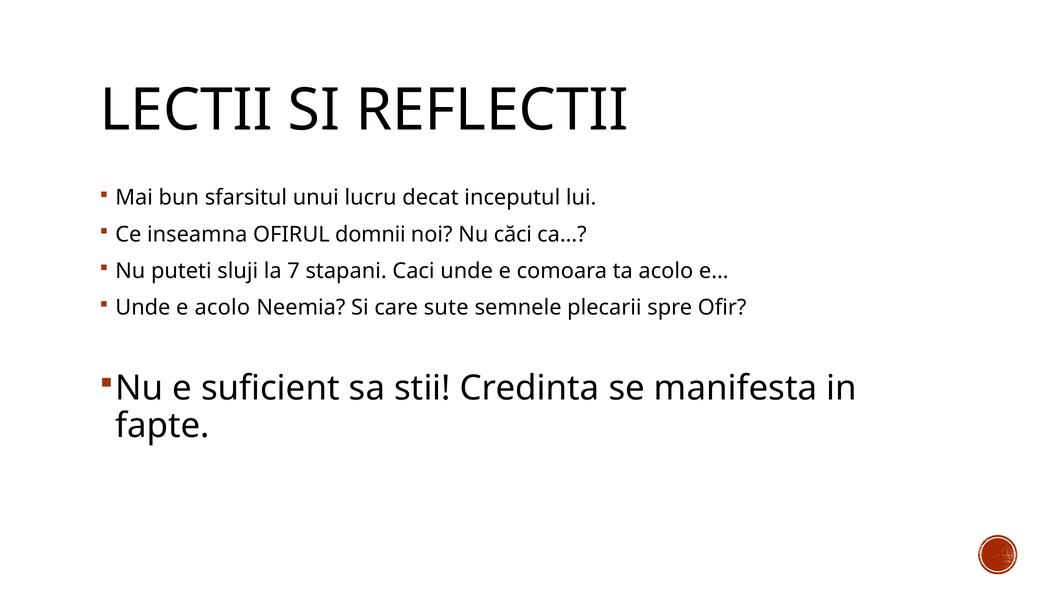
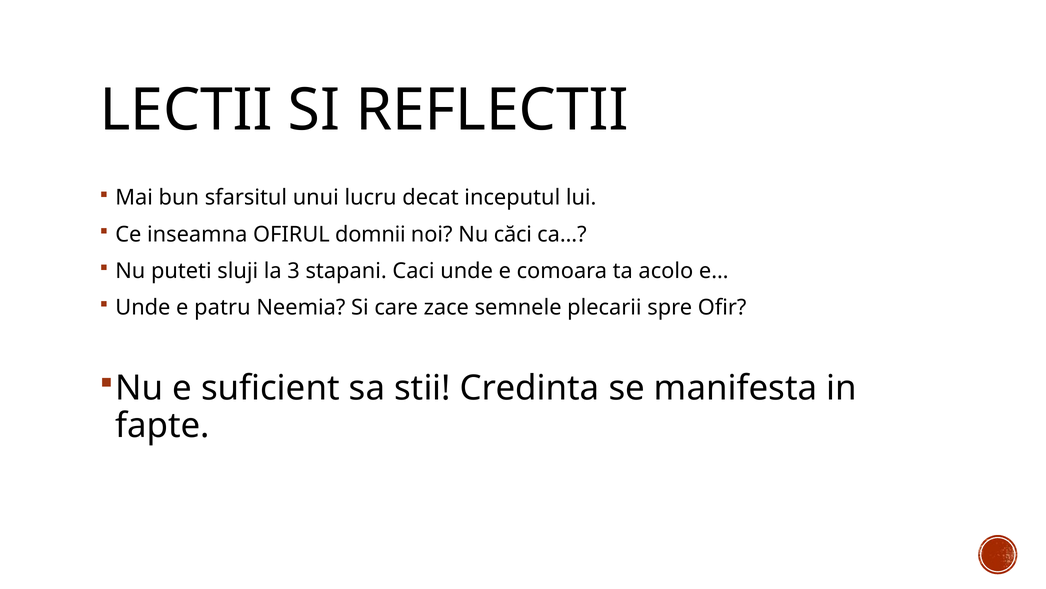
7: 7 -> 3
e acolo: acolo -> patru
sute: sute -> zace
